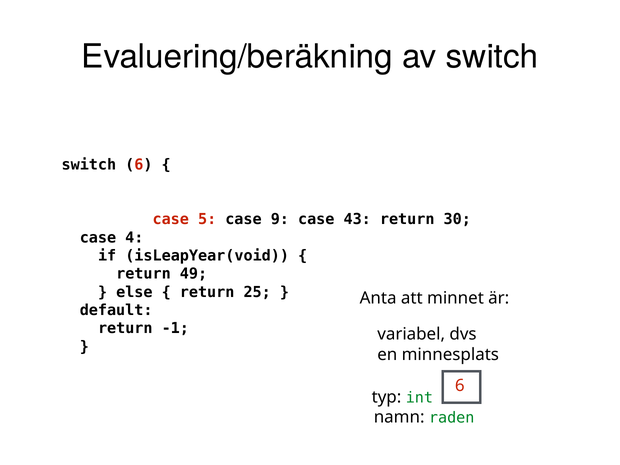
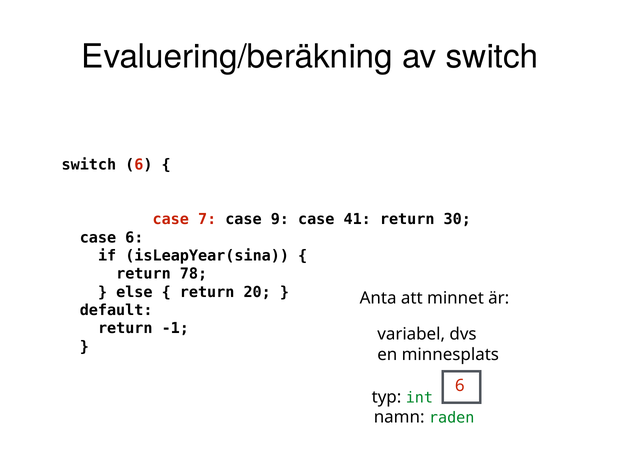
5: 5 -> 7
43: 43 -> 41
case 4: 4 -> 6
isLeapYear(void: isLeapYear(void -> isLeapYear(sina
49: 49 -> 78
25: 25 -> 20
